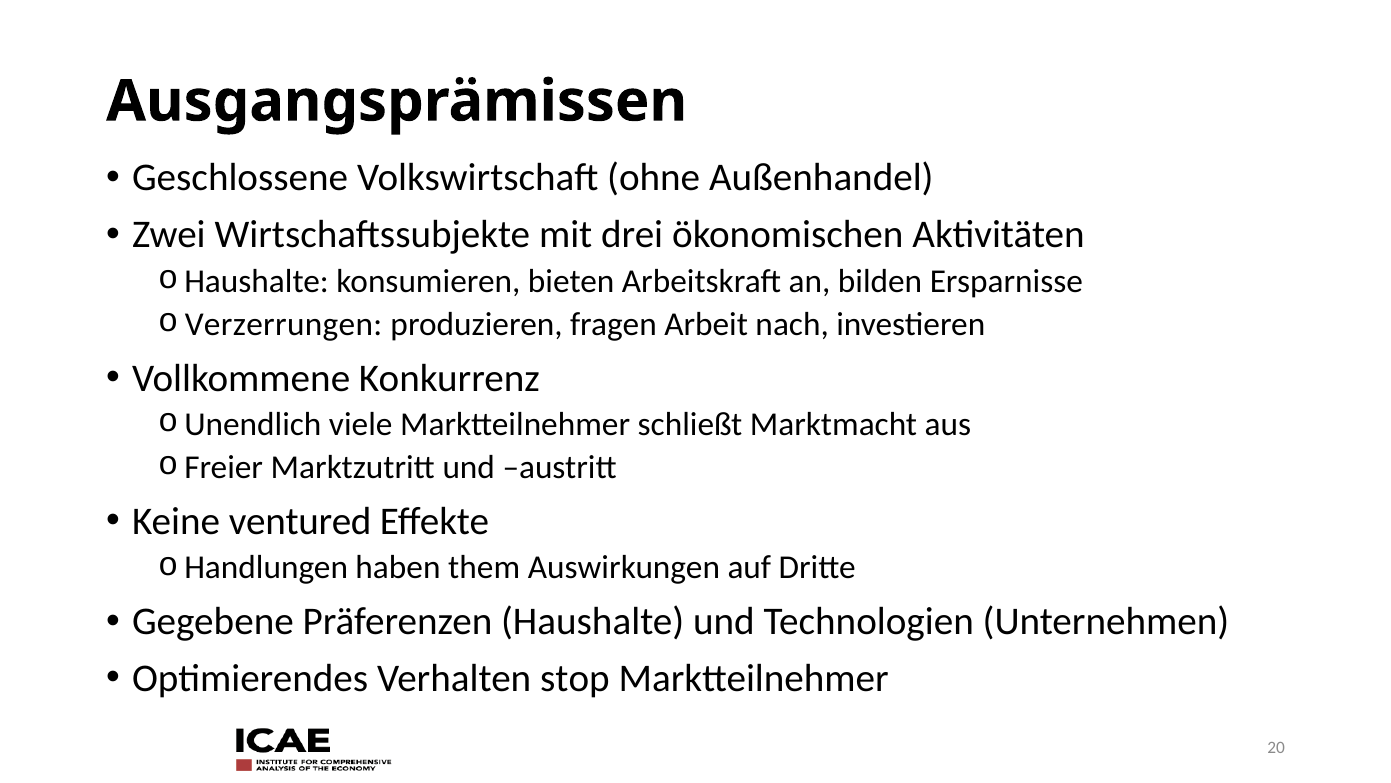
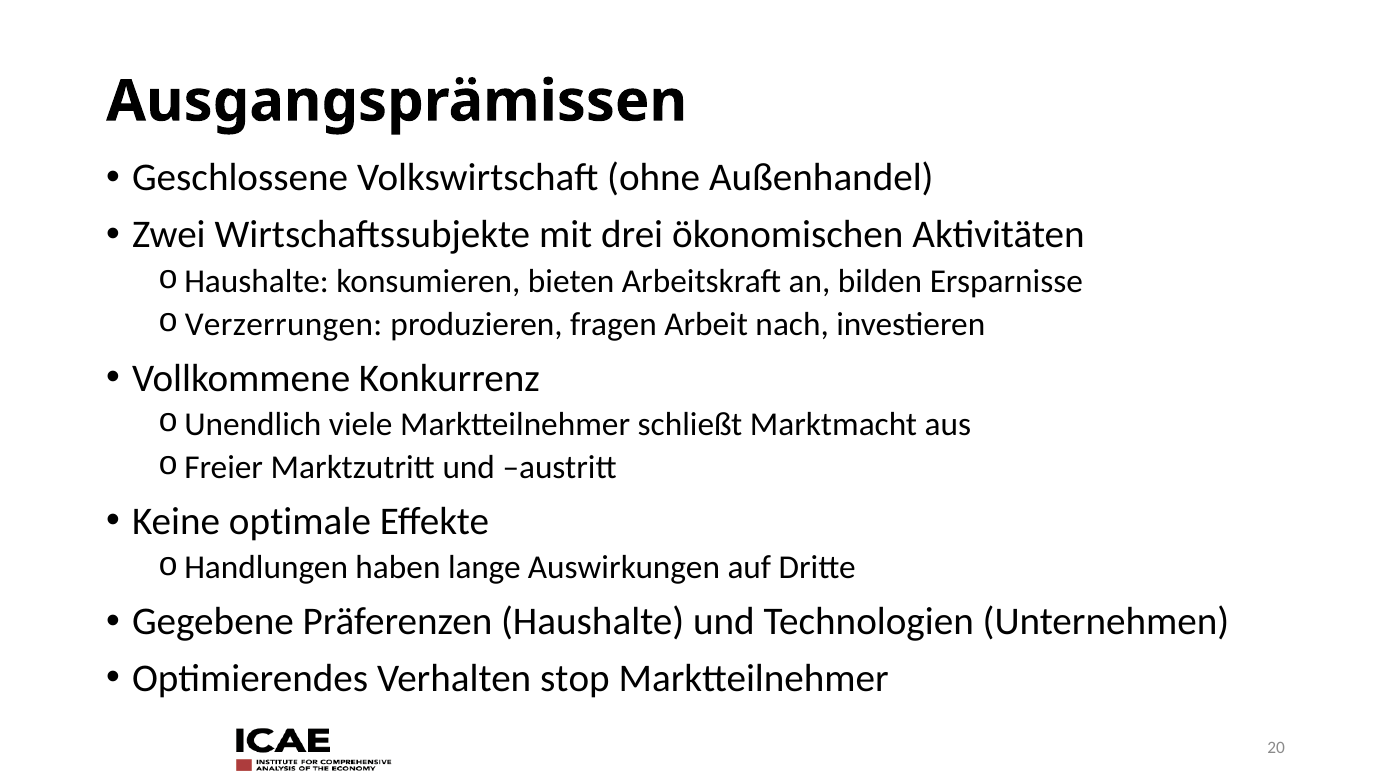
ventured: ventured -> optimale
them: them -> lange
